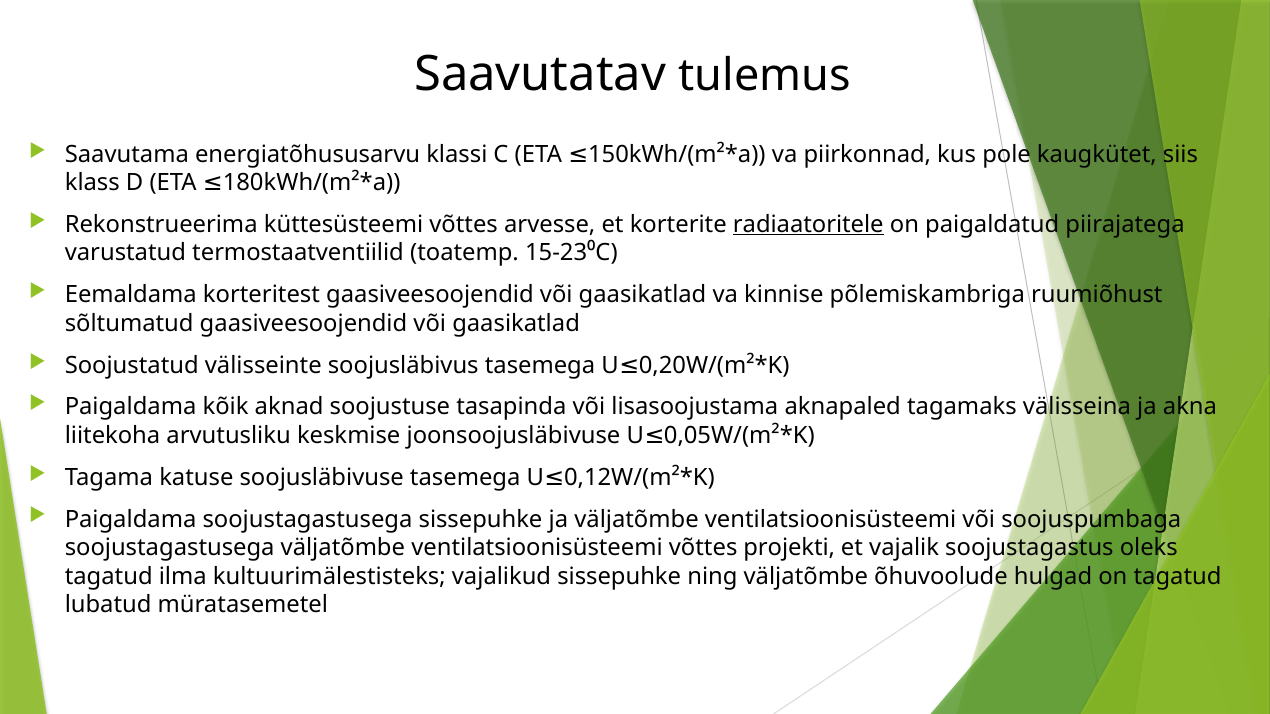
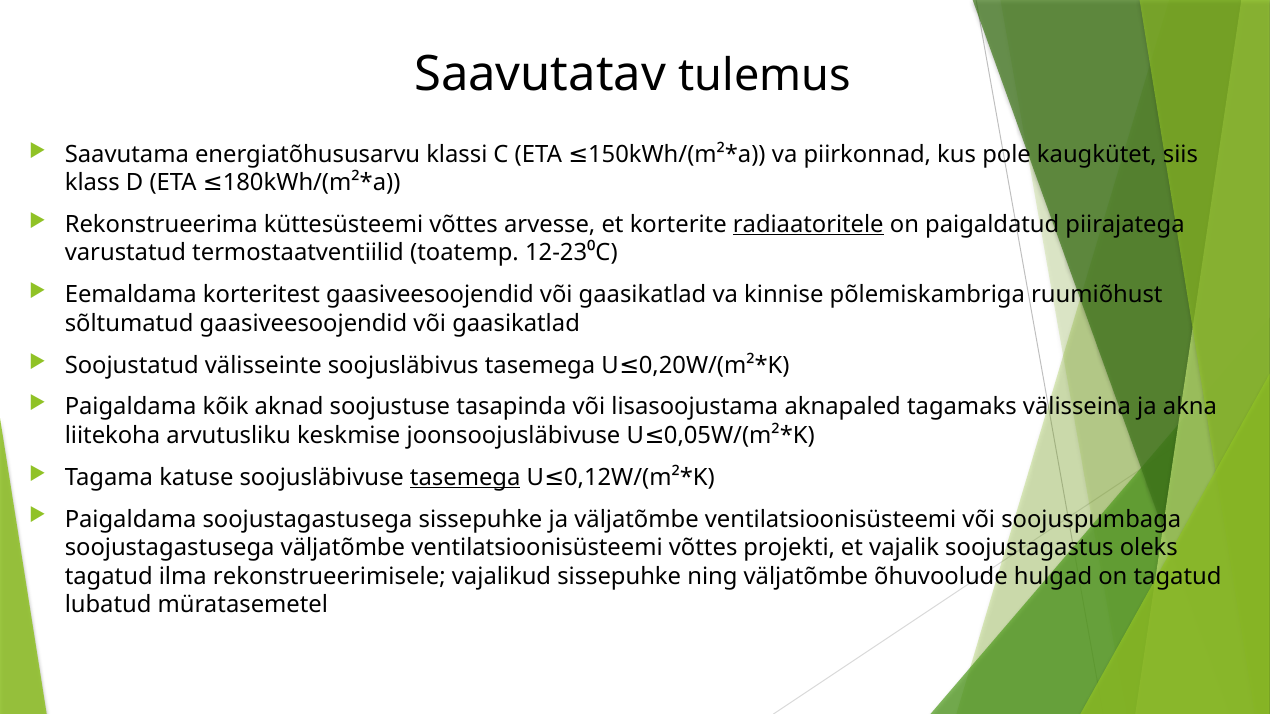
15-23⁰C: 15-23⁰C -> 12-23⁰C
tasemega at (465, 478) underline: none -> present
kultuurimälestisteks: kultuurimälestisteks -> rekonstrueerimisele
